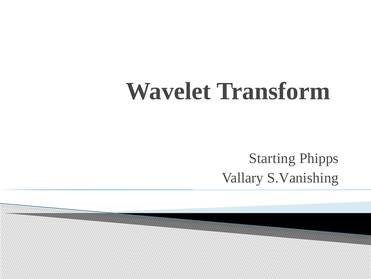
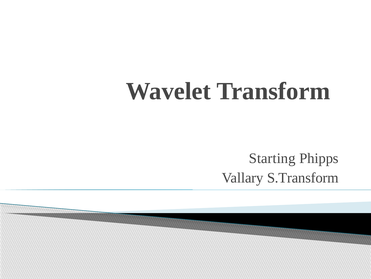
S.Vanishing: S.Vanishing -> S.Transform
